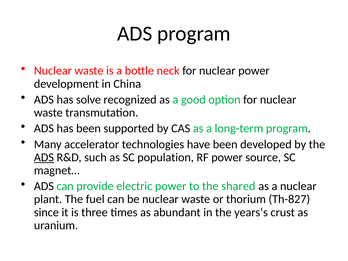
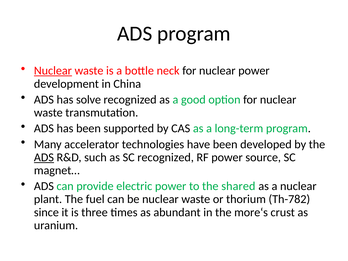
Nuclear at (53, 71) underline: none -> present
SC population: population -> recognized
Th-827: Th-827 -> Th-782
years‘s: years‘s -> more‘s
